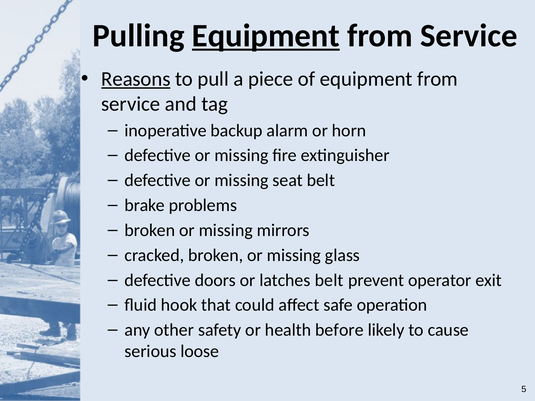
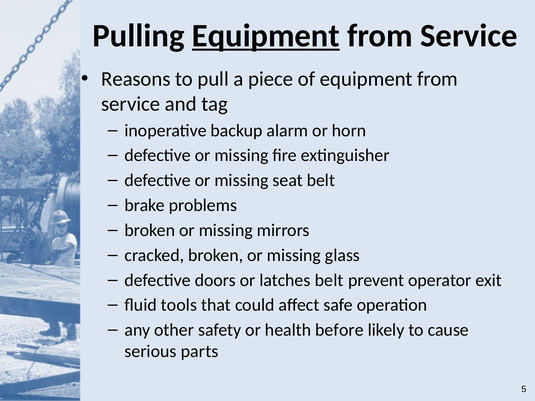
Reasons underline: present -> none
hook: hook -> tools
loose: loose -> parts
